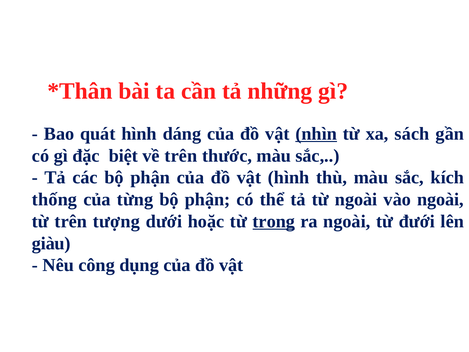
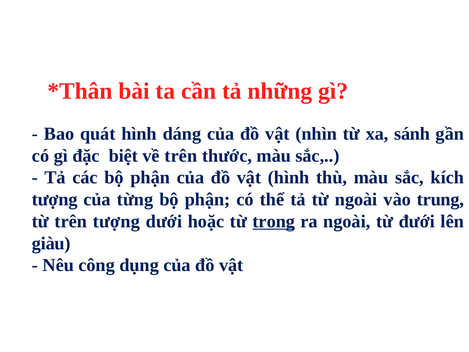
nhìn underline: present -> none
sách: sách -> sánh
thống at (55, 199): thống -> tượng
vào ngoài: ngoài -> trung
